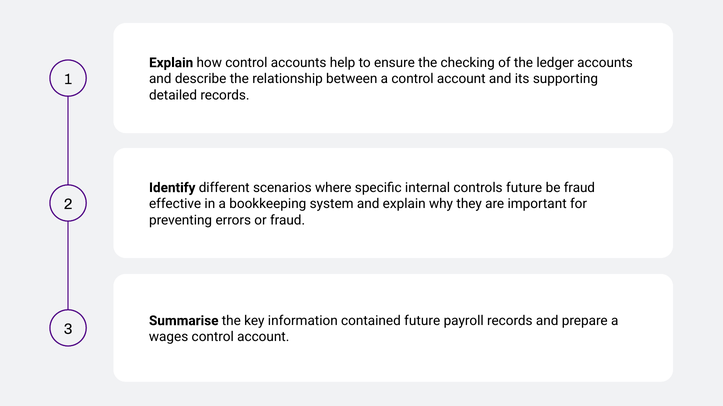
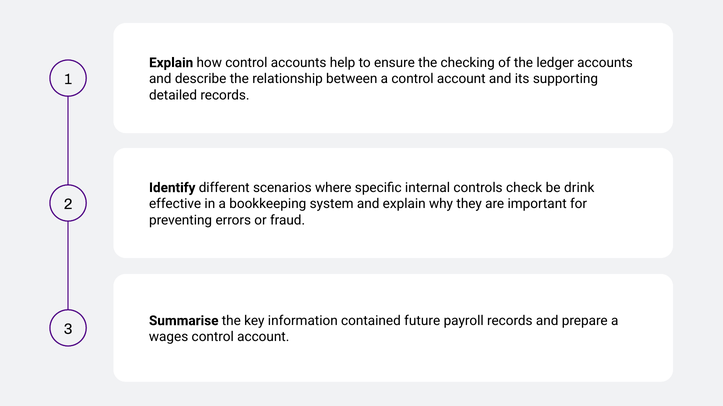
controls future: future -> check
be fraud: fraud -> drink
